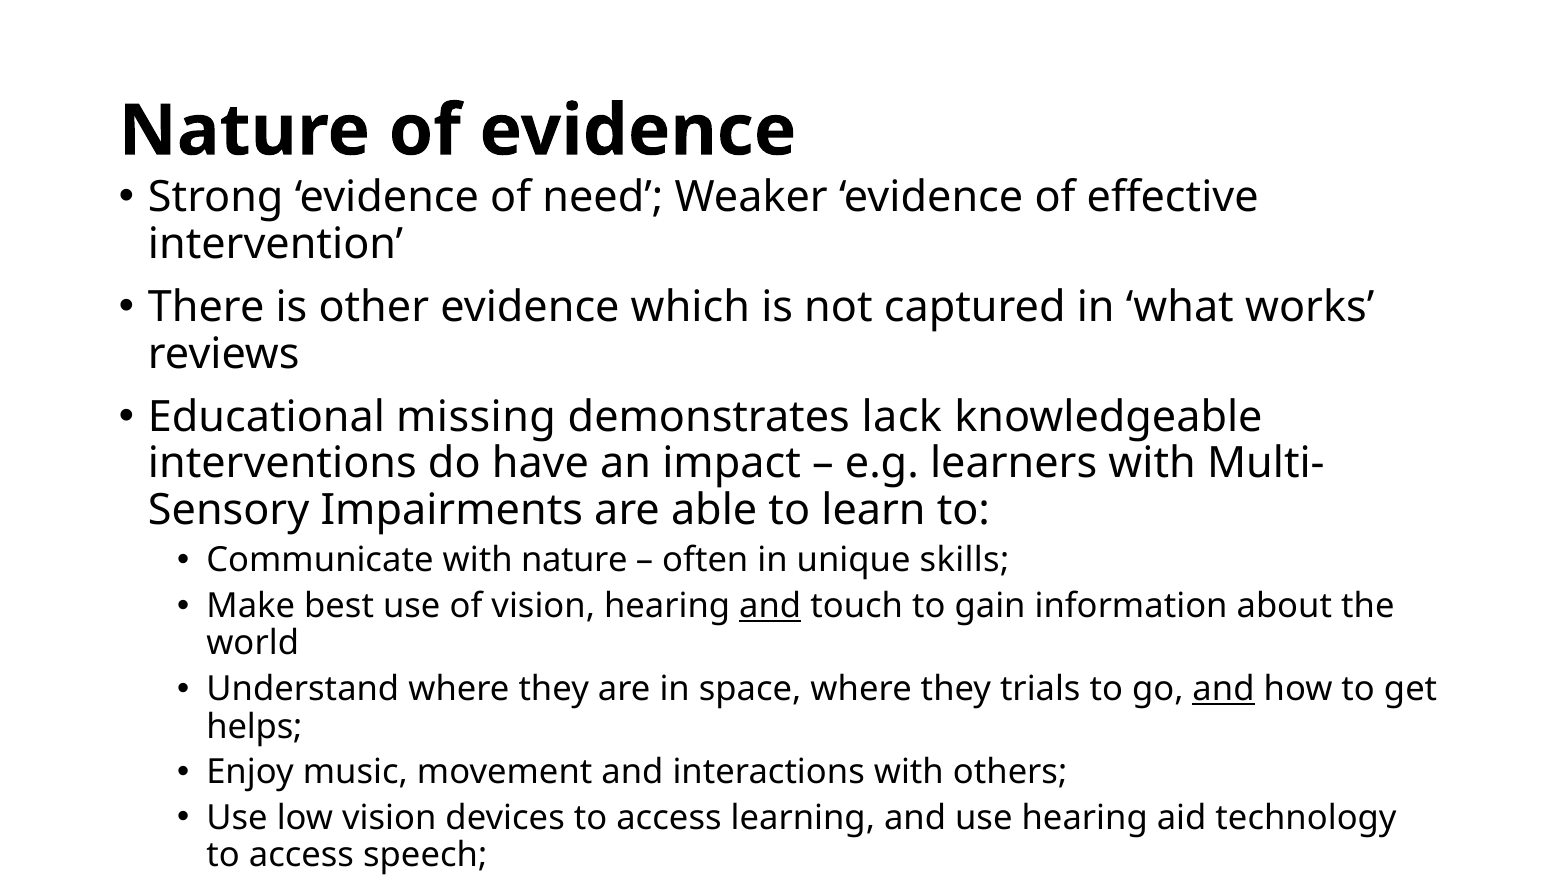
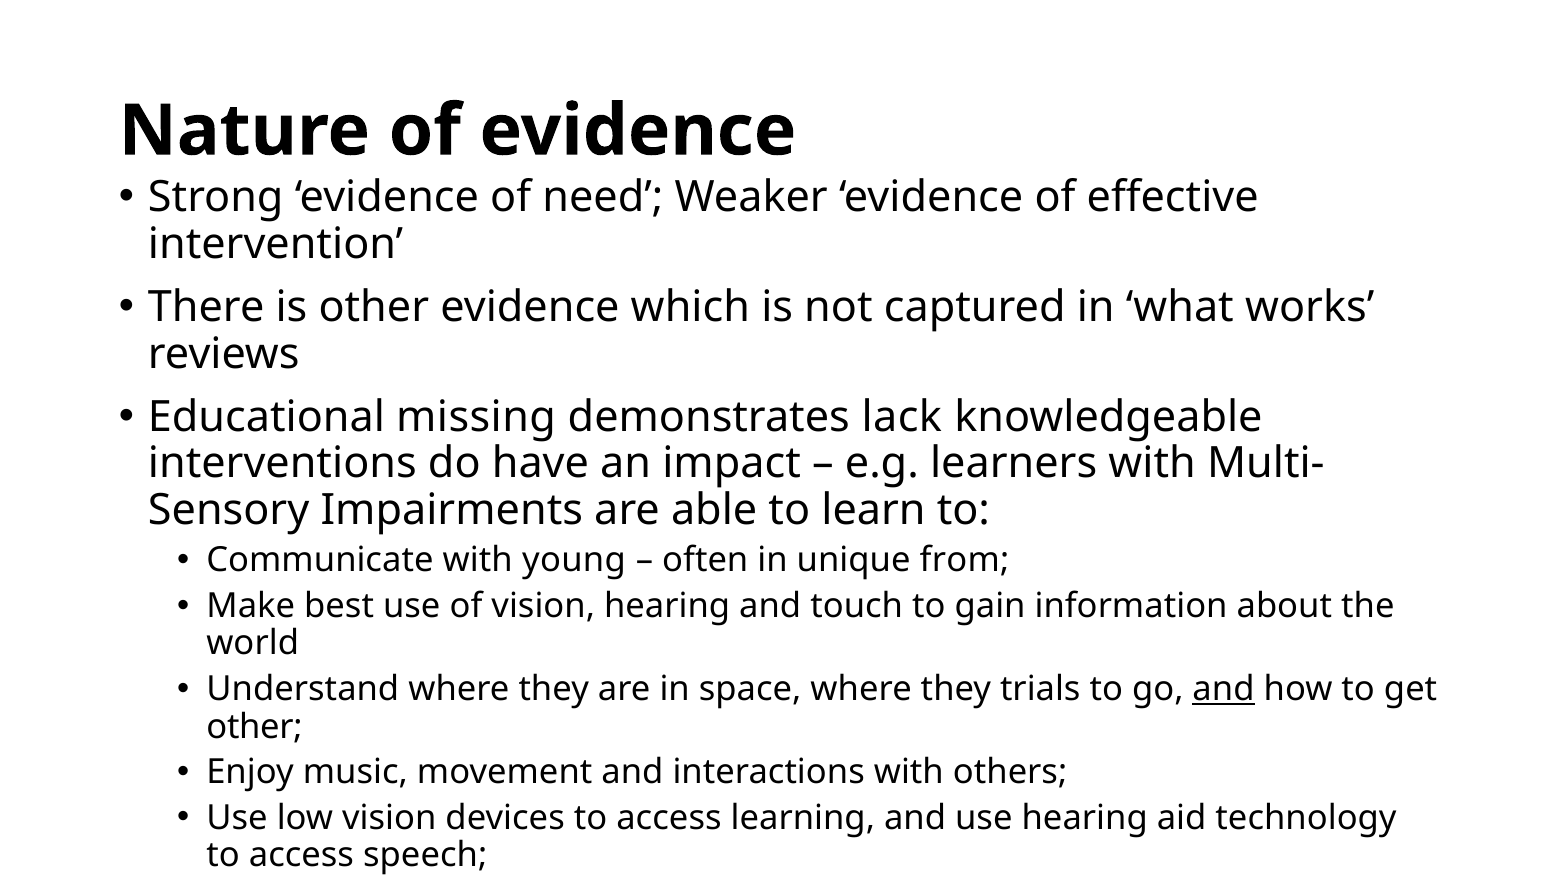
with nature: nature -> young
skills: skills -> from
and at (770, 606) underline: present -> none
helps at (254, 726): helps -> other
